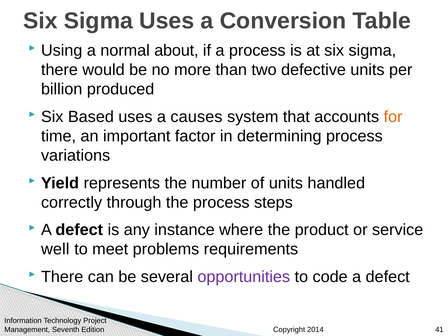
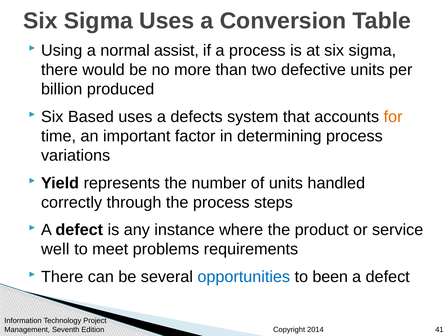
about: about -> assist
causes: causes -> defects
opportunities colour: purple -> blue
code: code -> been
